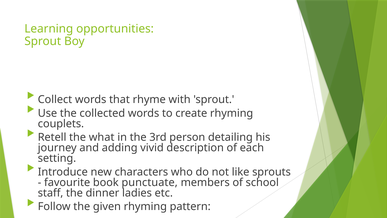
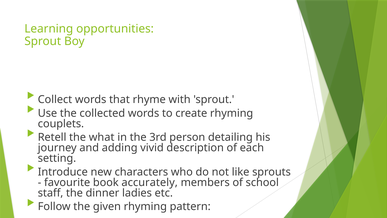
punctuate: punctuate -> accurately
